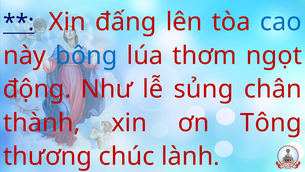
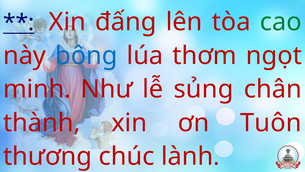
cao colour: blue -> green
động: động -> minh
Tông: Tông -> Tuôn
